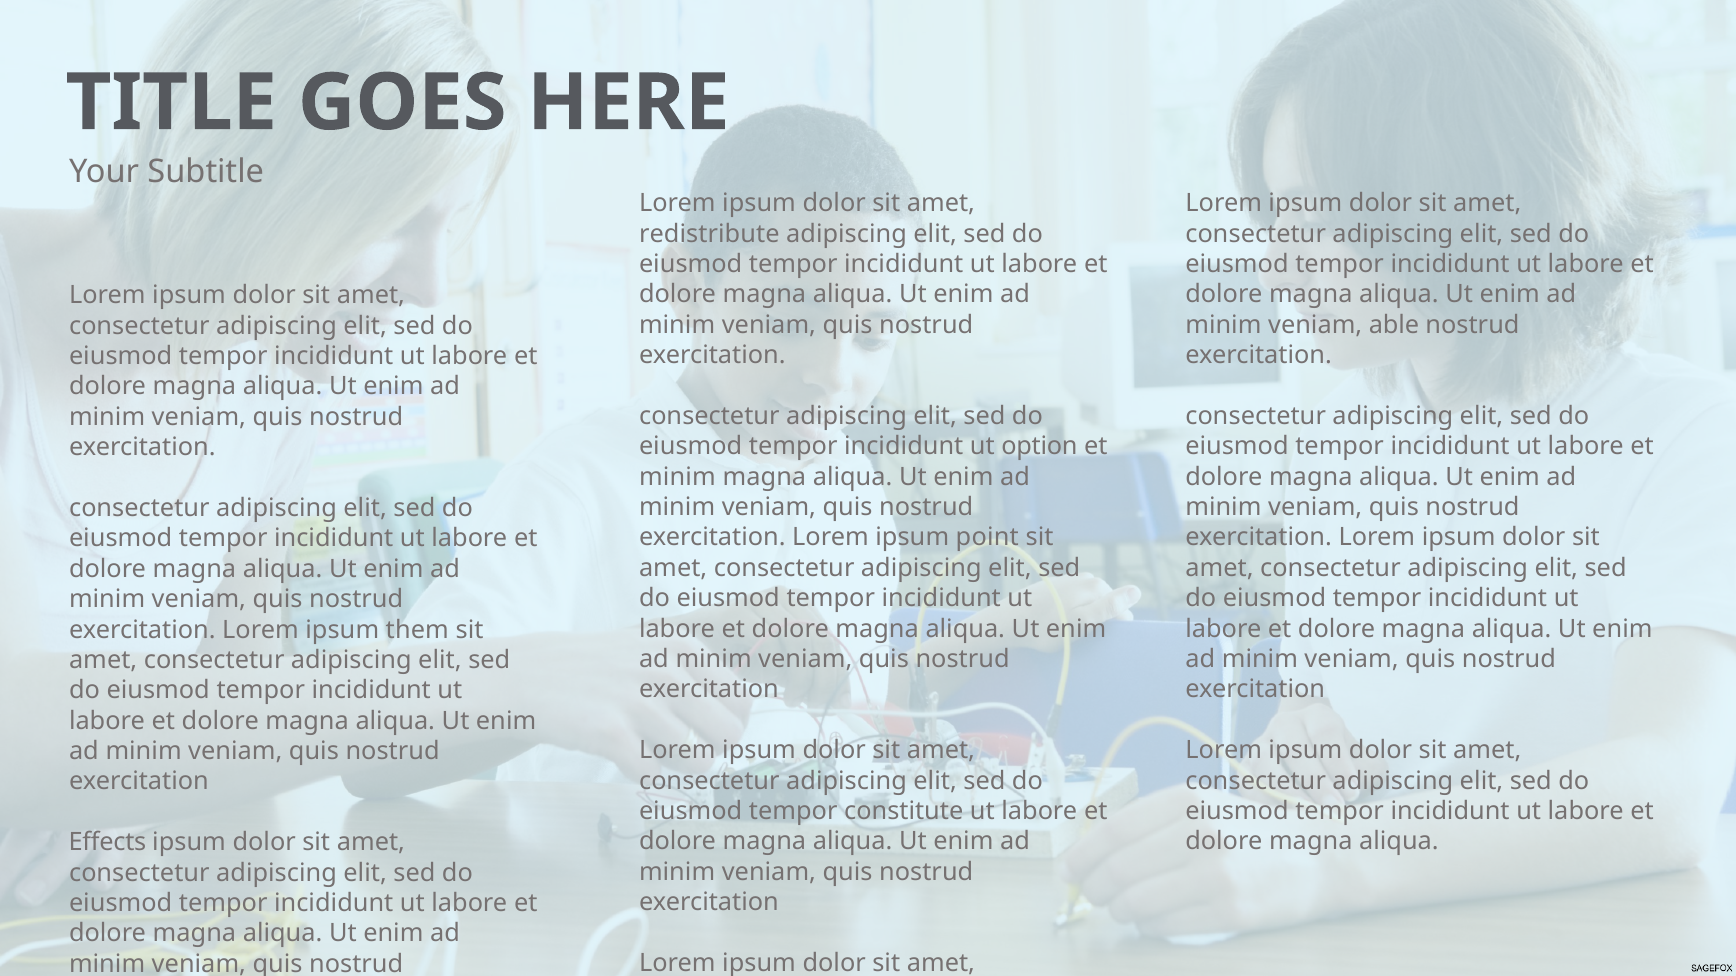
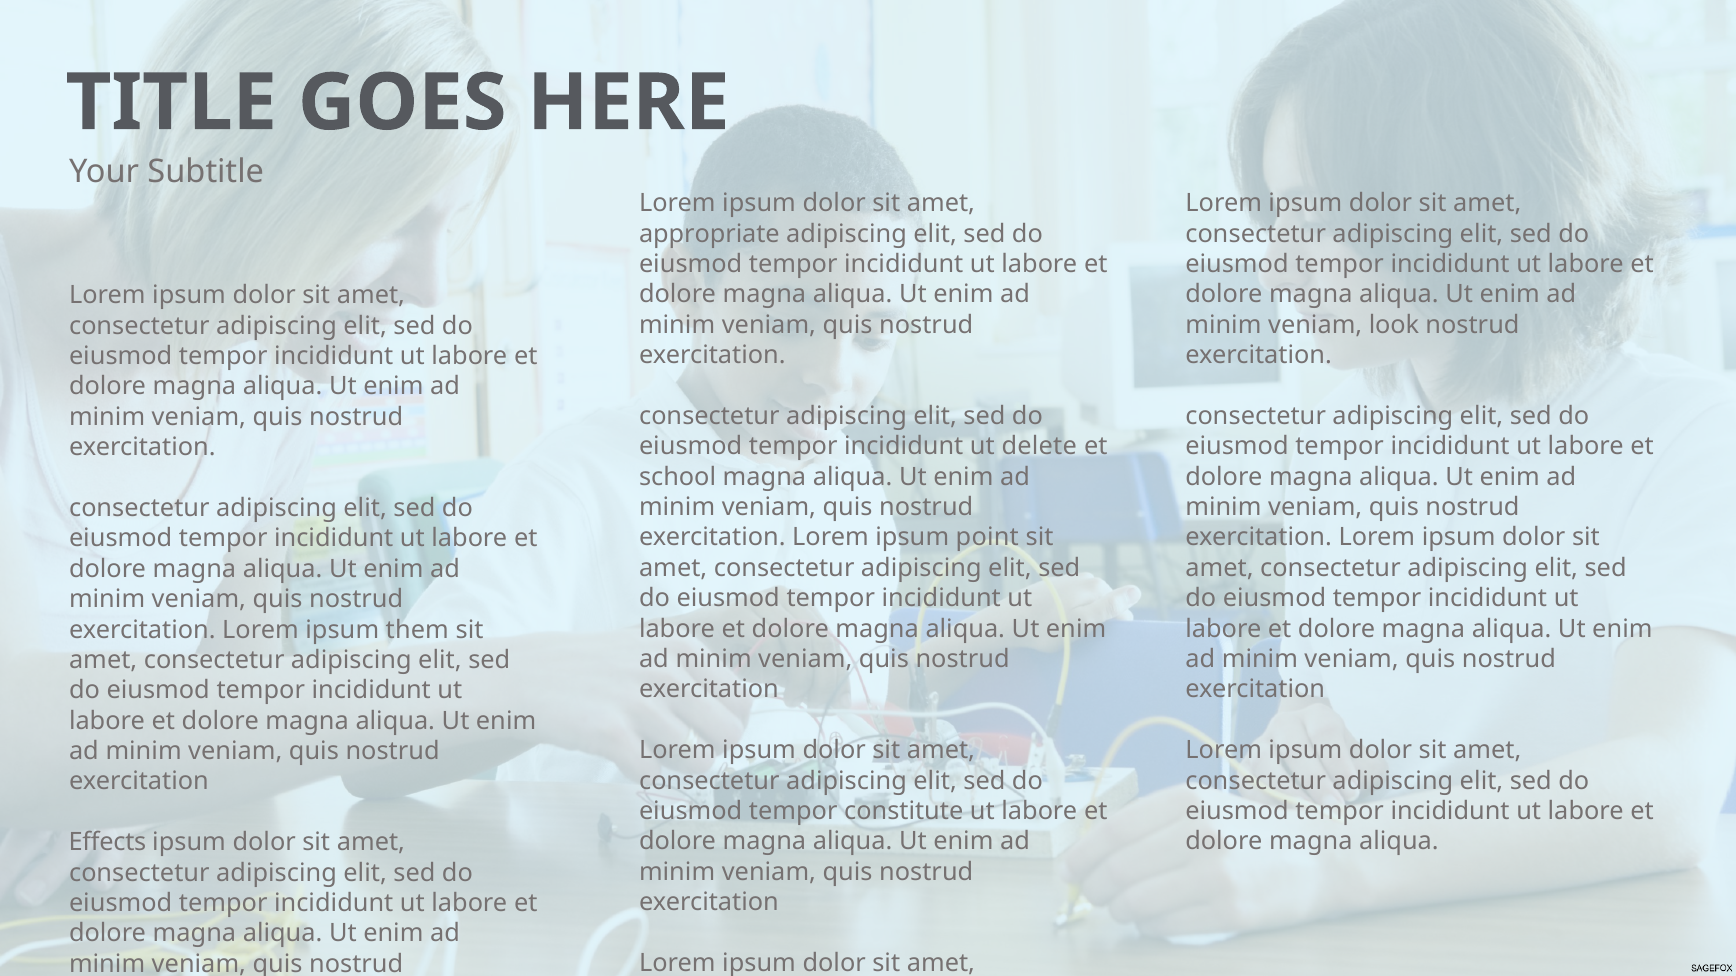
redistribute: redistribute -> appropriate
able: able -> look
option: option -> delete
minim at (677, 477): minim -> school
